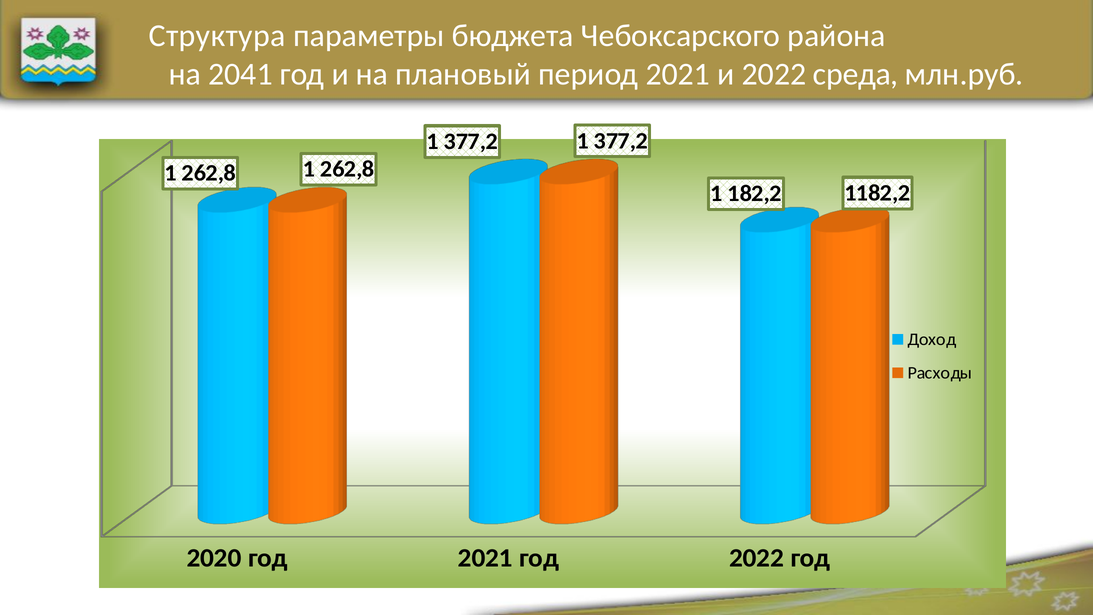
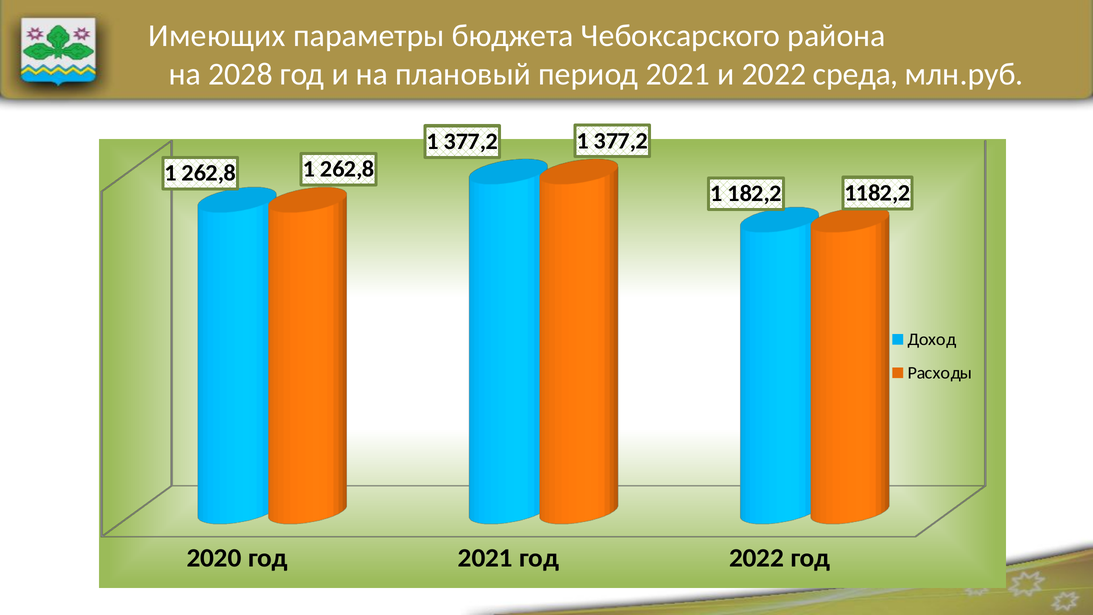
Структура: Структура -> Имеющих
2041: 2041 -> 2028
